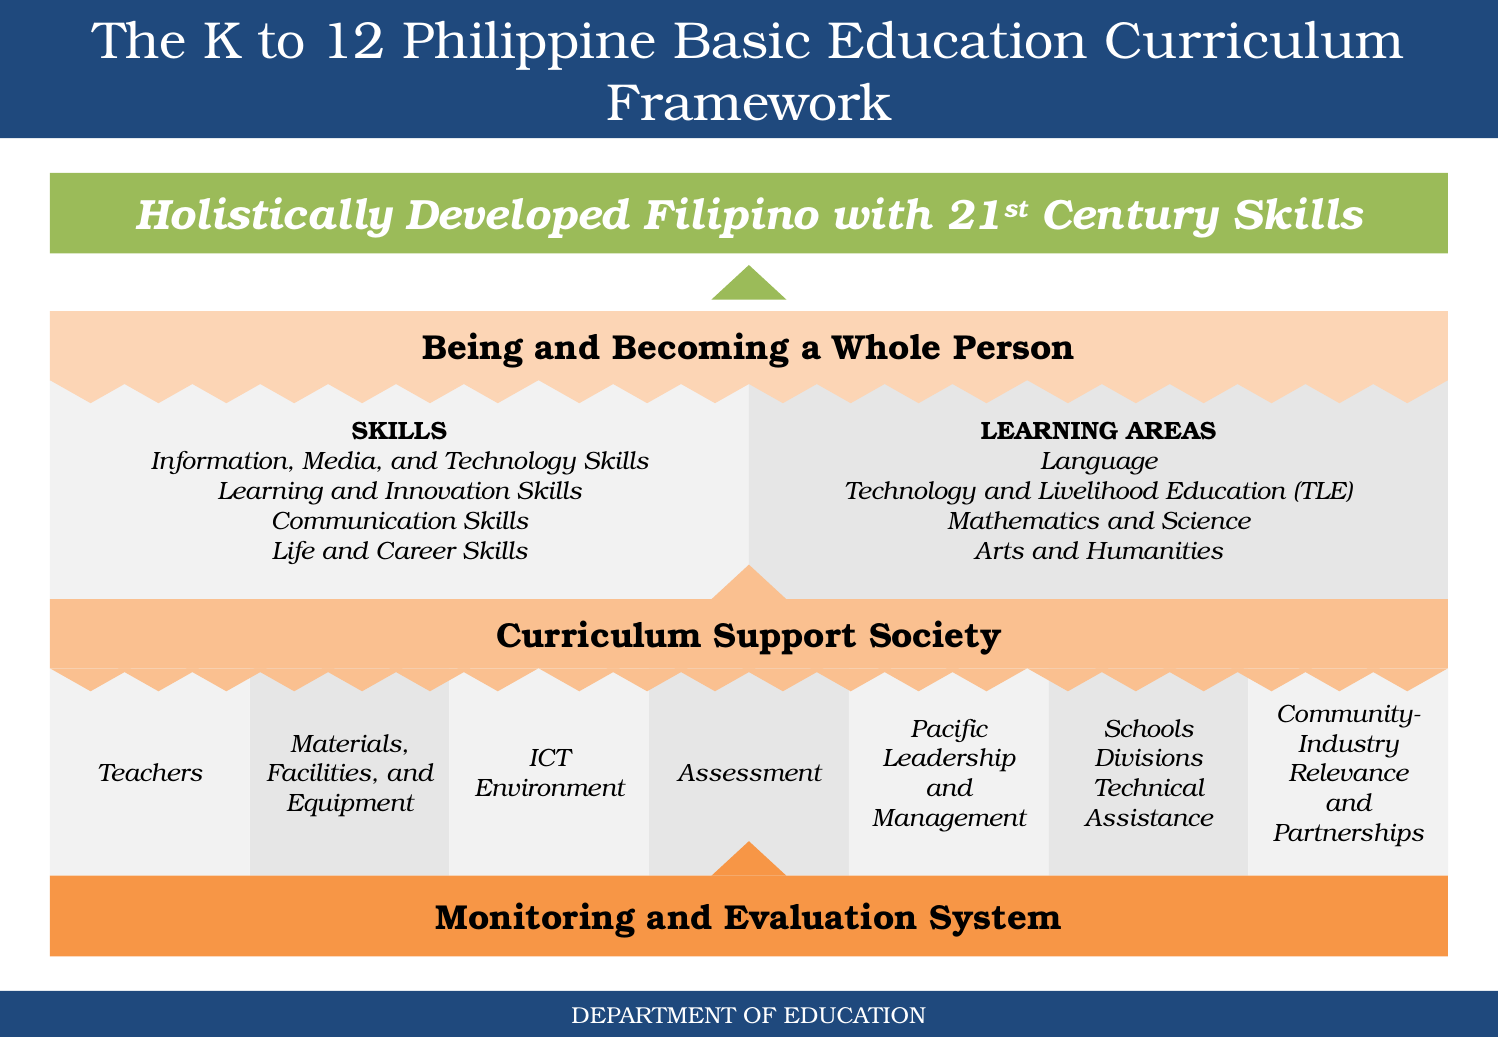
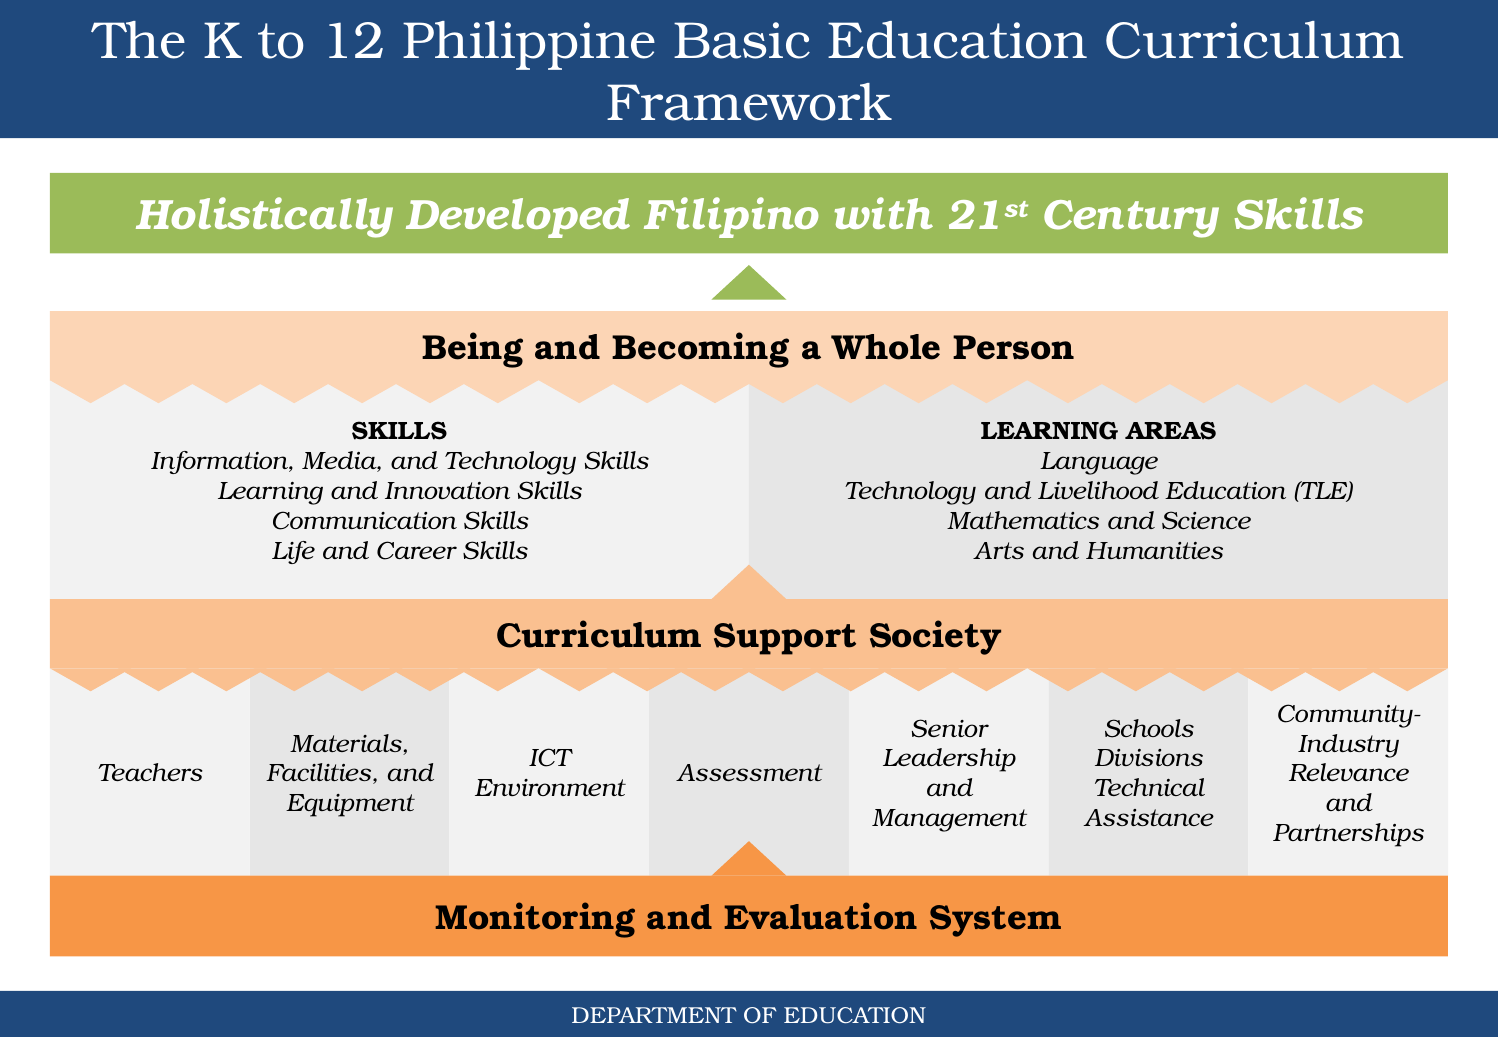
Pacific: Pacific -> Senior
